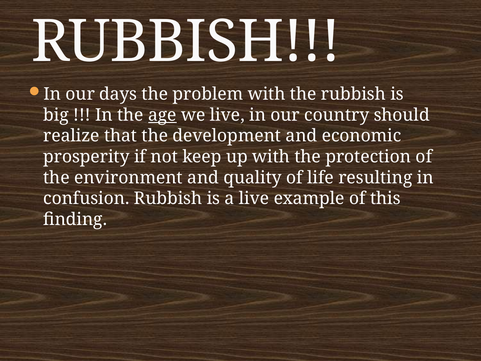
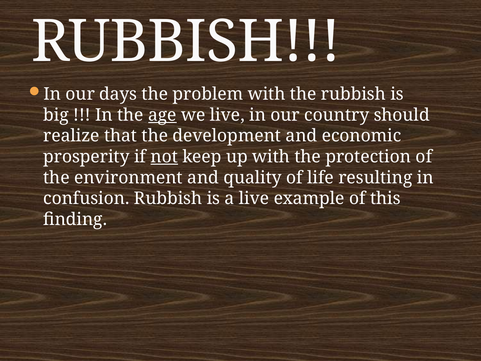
not underline: none -> present
